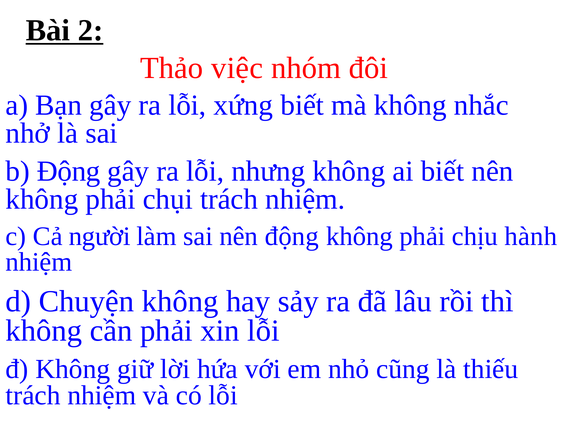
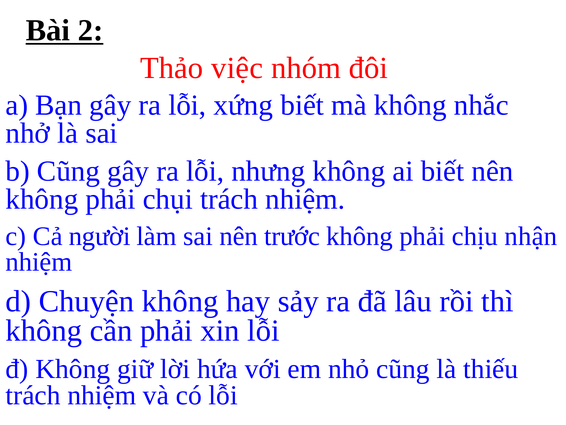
b Động: Động -> Cũng
nên động: động -> trước
hành: hành -> nhận
